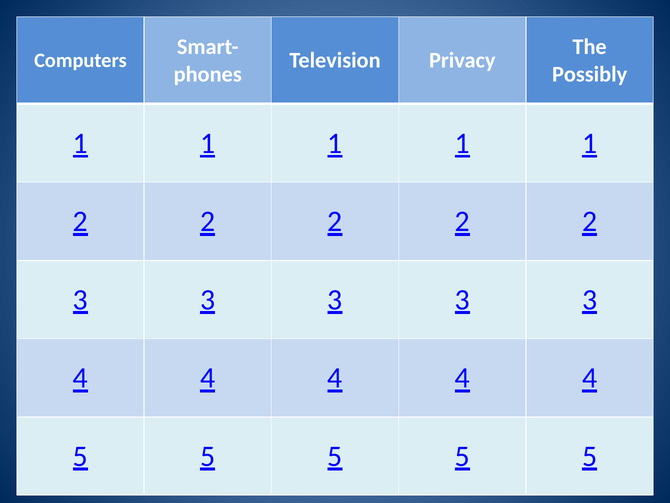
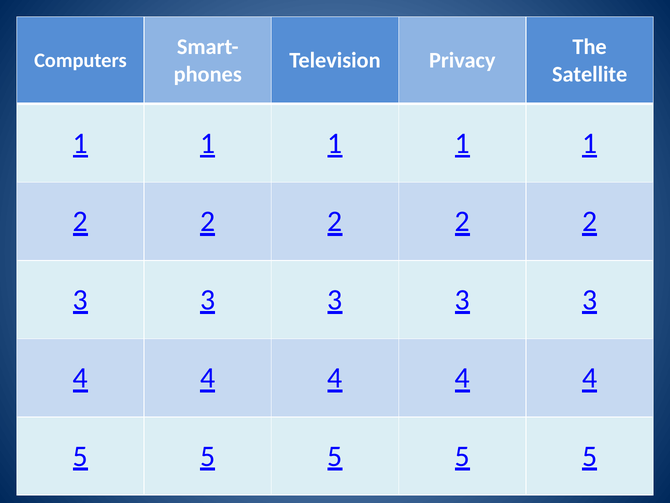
Possibly: Possibly -> Satellite
